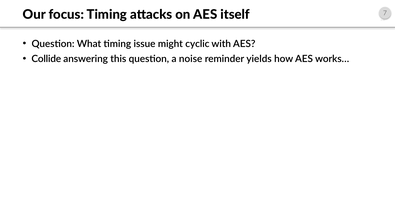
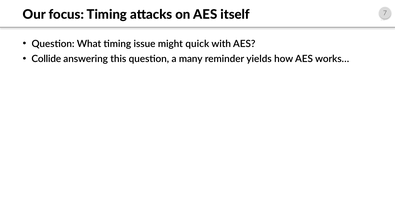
cyclic: cyclic -> quick
noise: noise -> many
